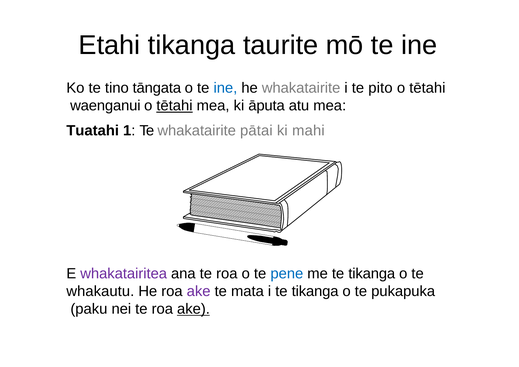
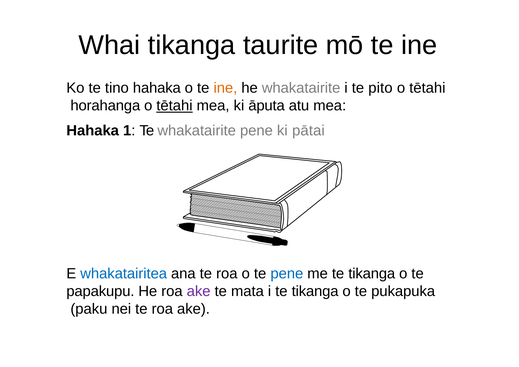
Etahi: Etahi -> Whai
tino tāngata: tāngata -> hahaka
ine at (225, 88) colour: blue -> orange
waenganui: waenganui -> horahanga
Tuatahi at (93, 131): Tuatahi -> Hahaka
whakatairite pātai: pātai -> pene
mahi: mahi -> pātai
whakatairitea colour: purple -> blue
whakautu: whakautu -> papakupu
ake at (193, 309) underline: present -> none
